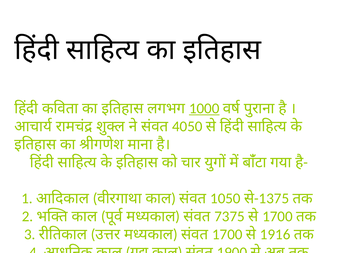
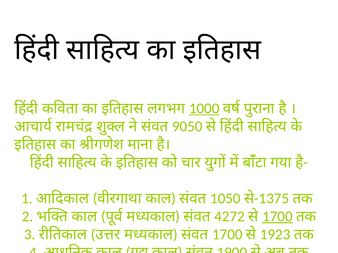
4050: 4050 -> 9050
7375: 7375 -> 4272
1700 at (277, 217) underline: none -> present
1916: 1916 -> 1923
